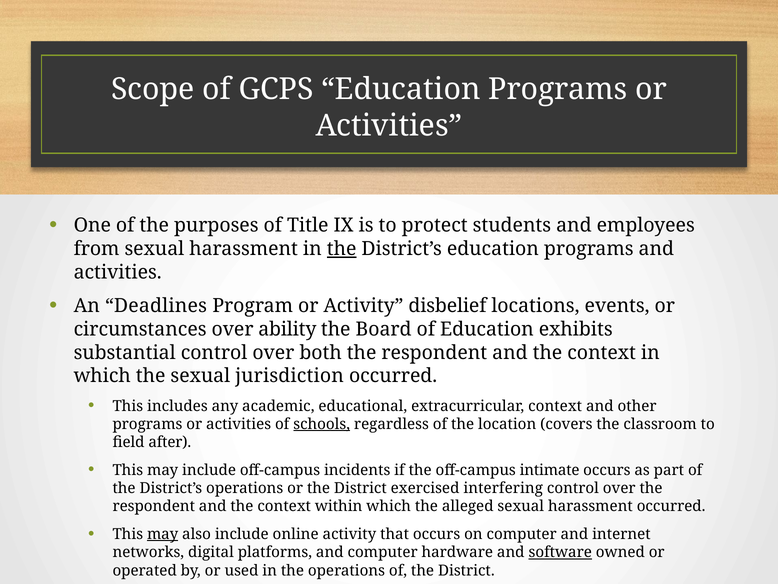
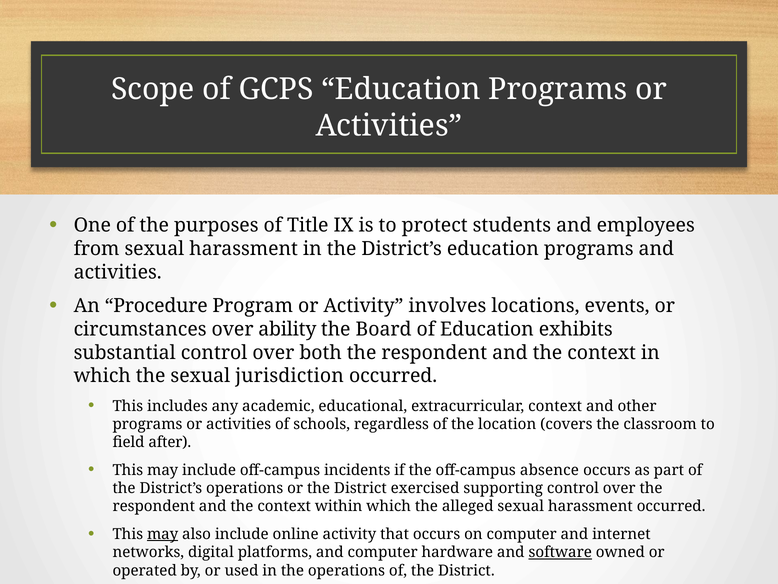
the at (342, 249) underline: present -> none
Deadlines: Deadlines -> Procedure
disbelief: disbelief -> involves
schools underline: present -> none
intimate: intimate -> absence
interfering: interfering -> supporting
